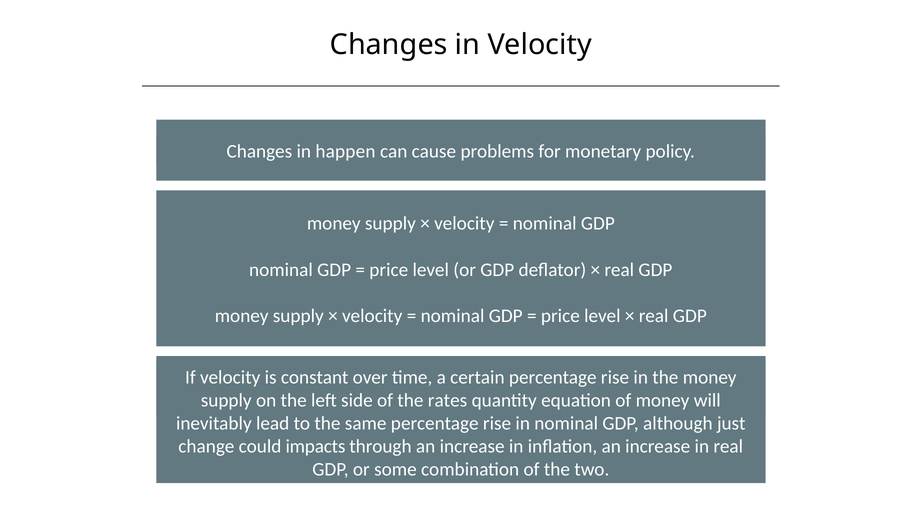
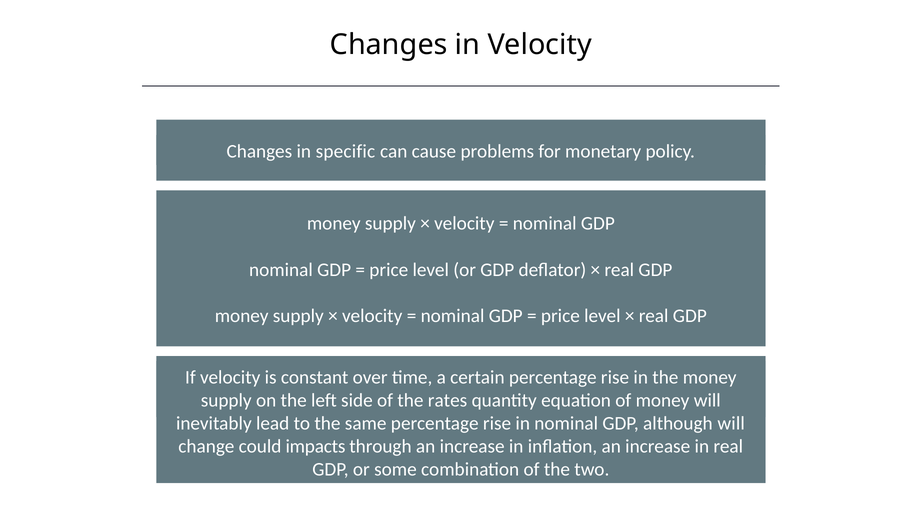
happen: happen -> specific
although just: just -> will
